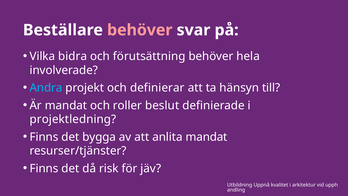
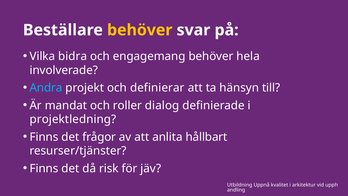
behöver at (140, 30) colour: pink -> yellow
förutsättning: förutsättning -> engagemang
beslut: beslut -> dialog
bygga: bygga -> frågor
anlita mandat: mandat -> hållbart
